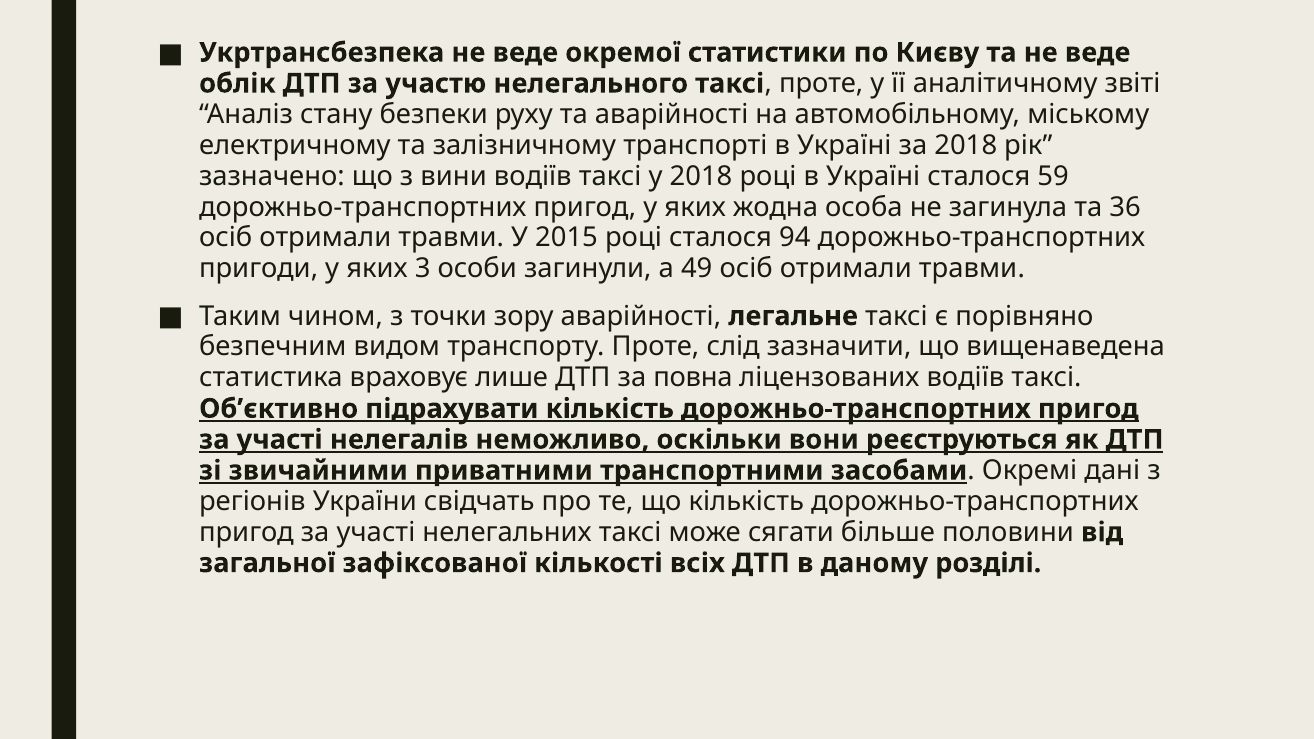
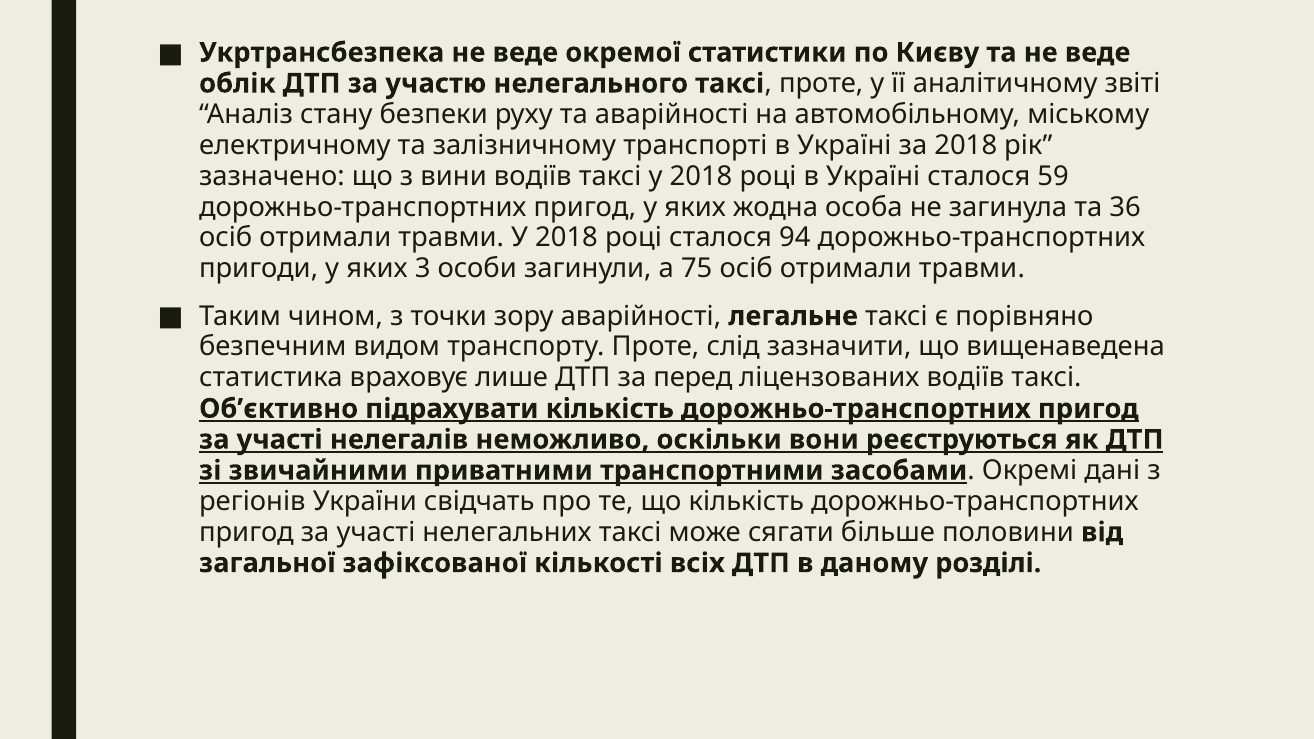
травми У 2015: 2015 -> 2018
49: 49 -> 75
повна: повна -> перед
